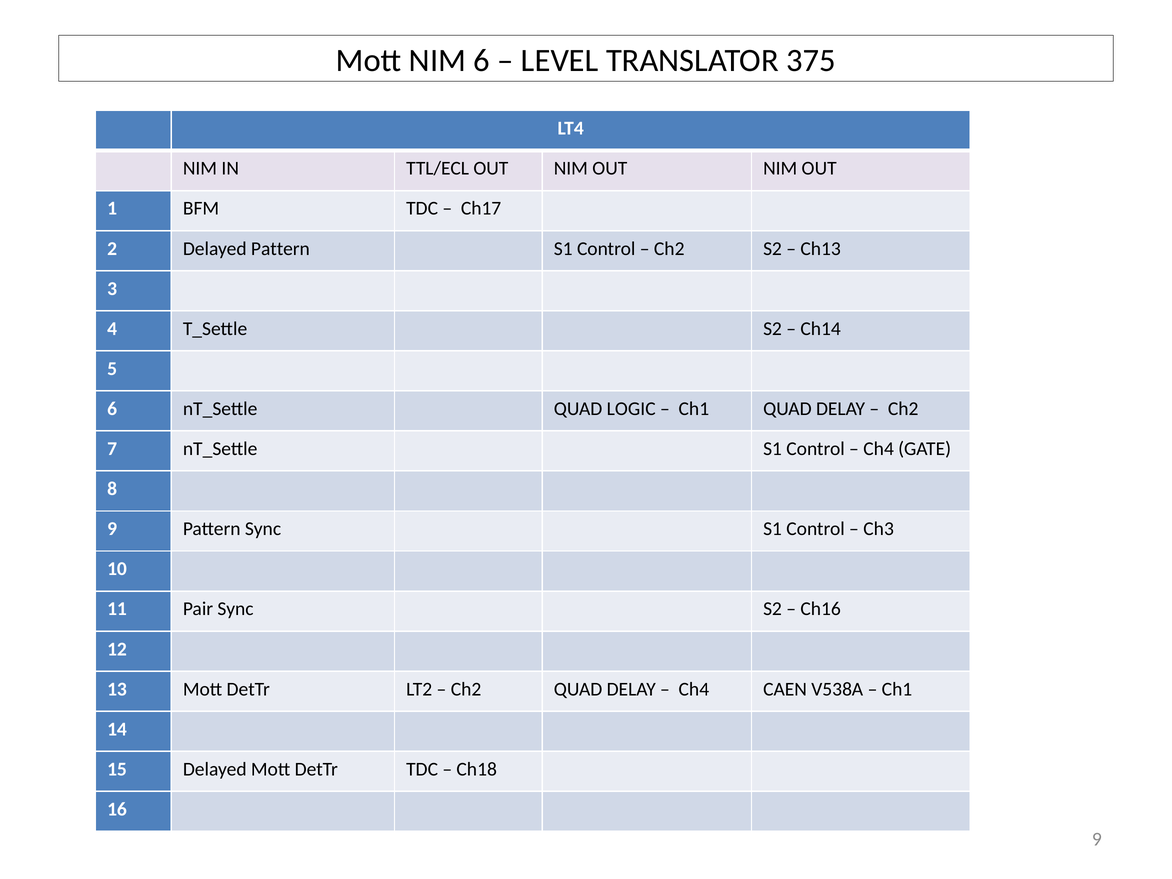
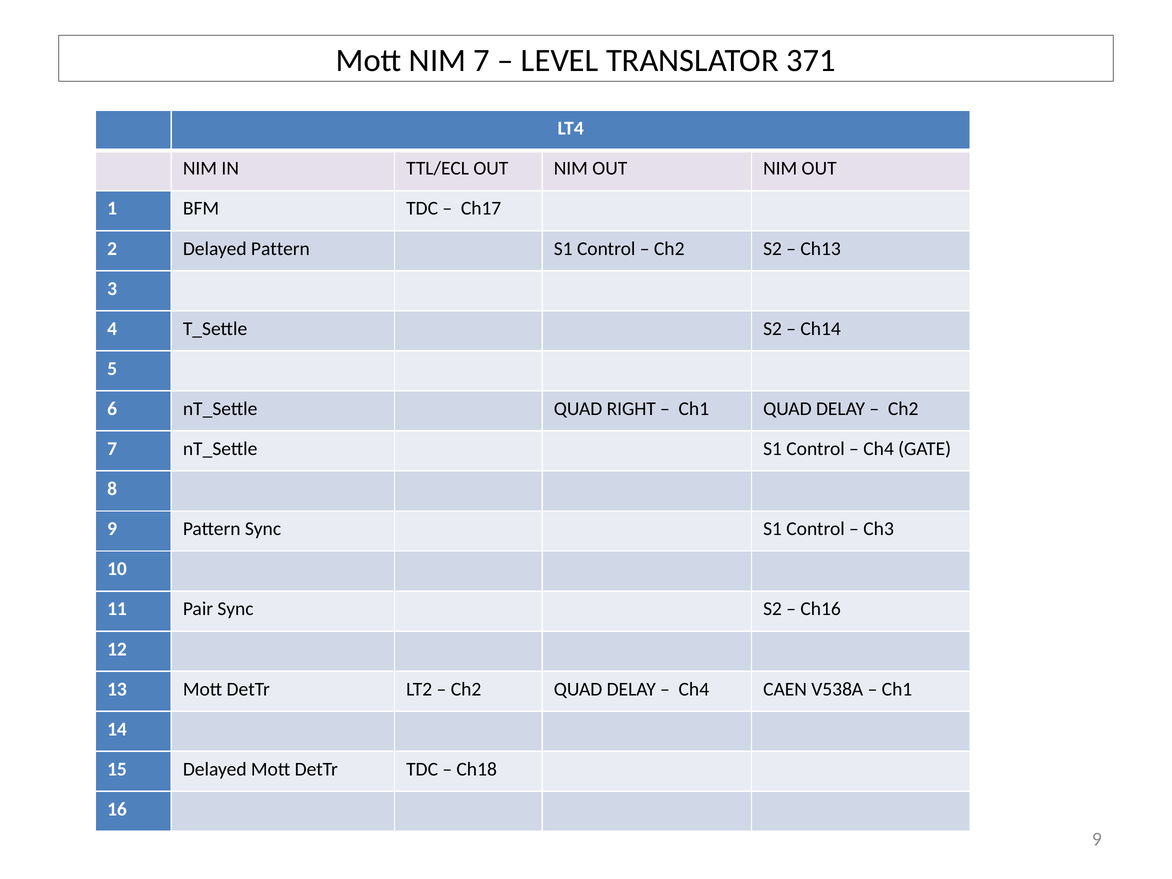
NIM 6: 6 -> 7
375: 375 -> 371
LOGIC: LOGIC -> RIGHT
